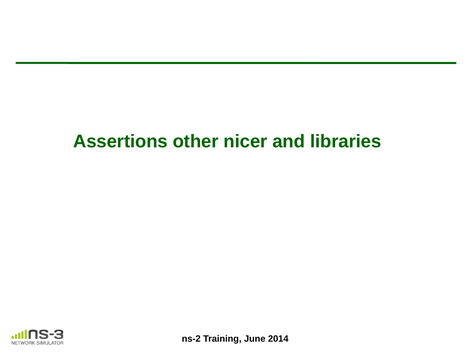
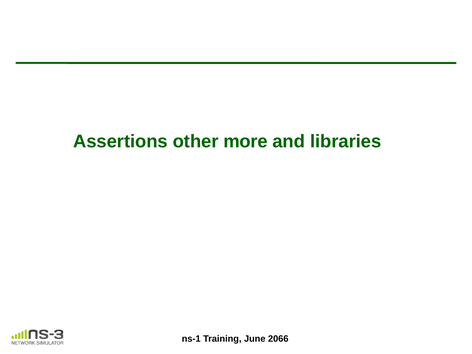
nicer: nicer -> more
ns-2: ns-2 -> ns-1
2014: 2014 -> 2066
